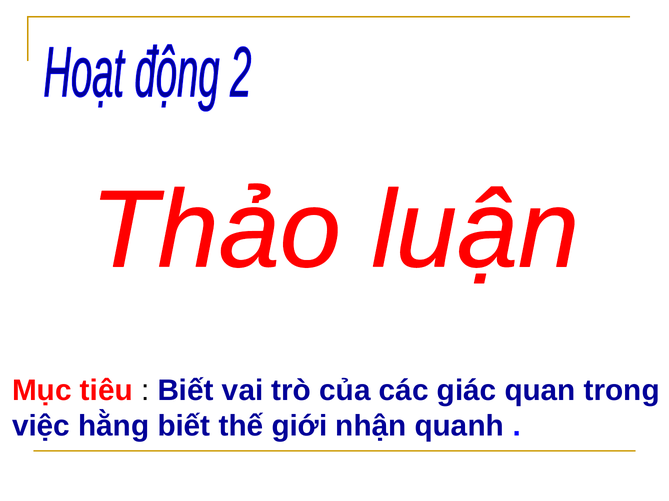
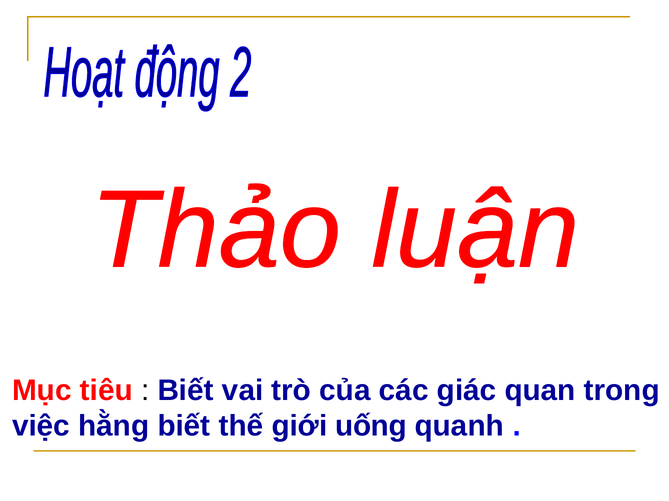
nhận: nhận -> uống
